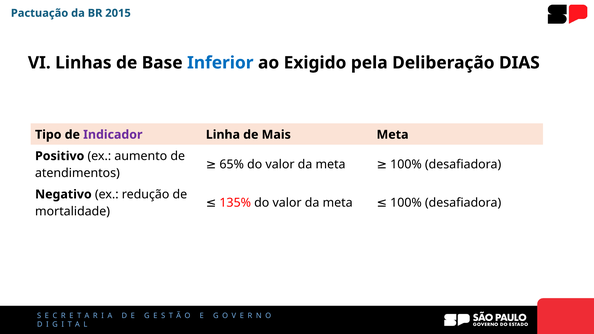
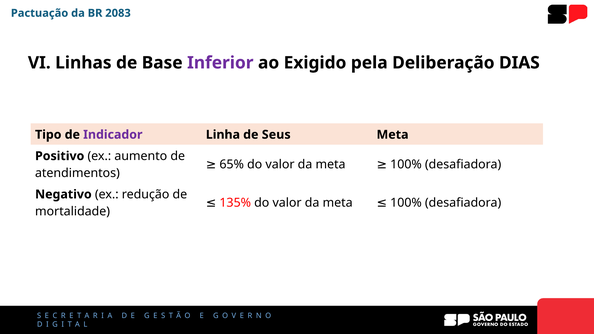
2015: 2015 -> 2083
Inferior colour: blue -> purple
Mais: Mais -> Seus
